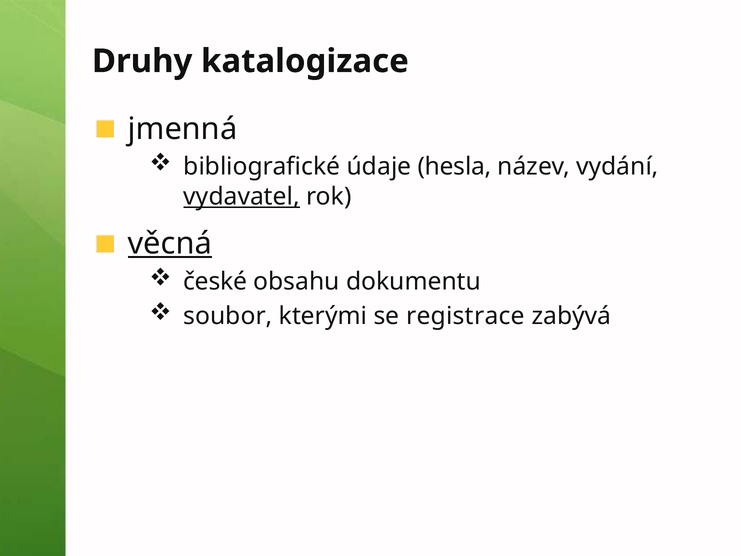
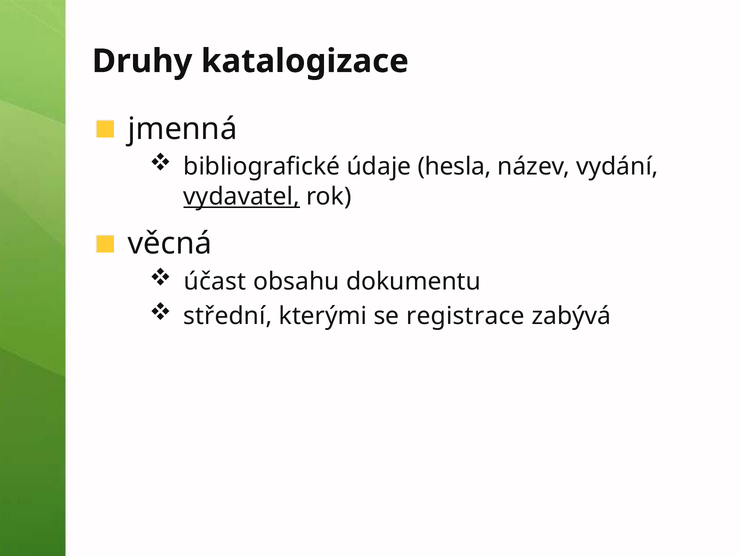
věcná underline: present -> none
české: české -> účast
soubor: soubor -> střední
